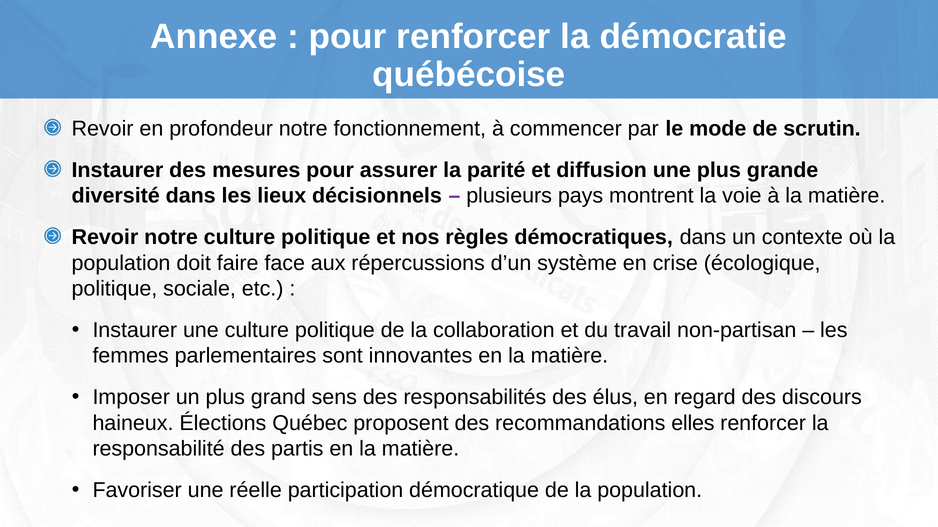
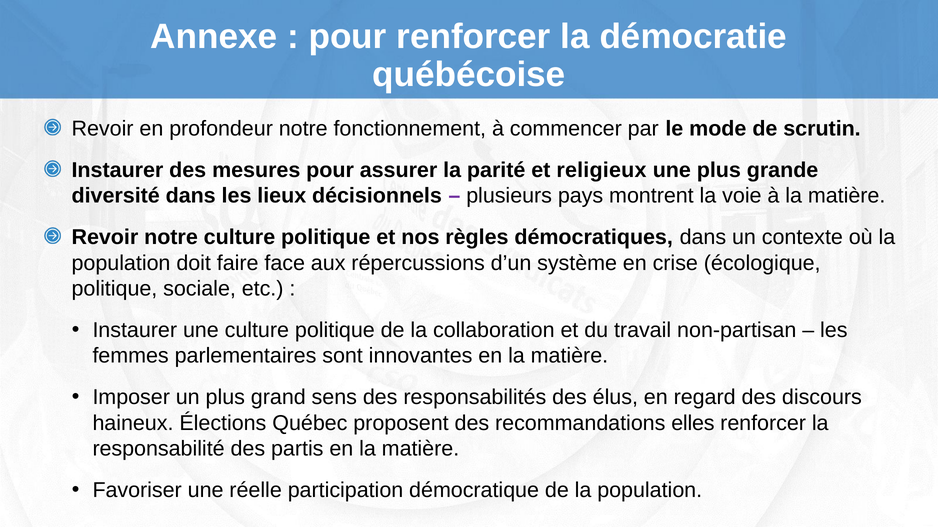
diffusion: diffusion -> religieux
